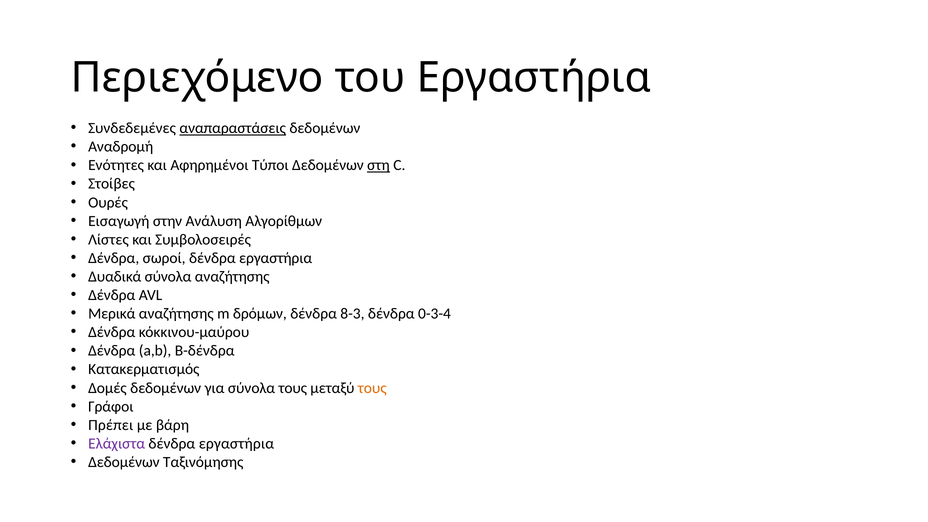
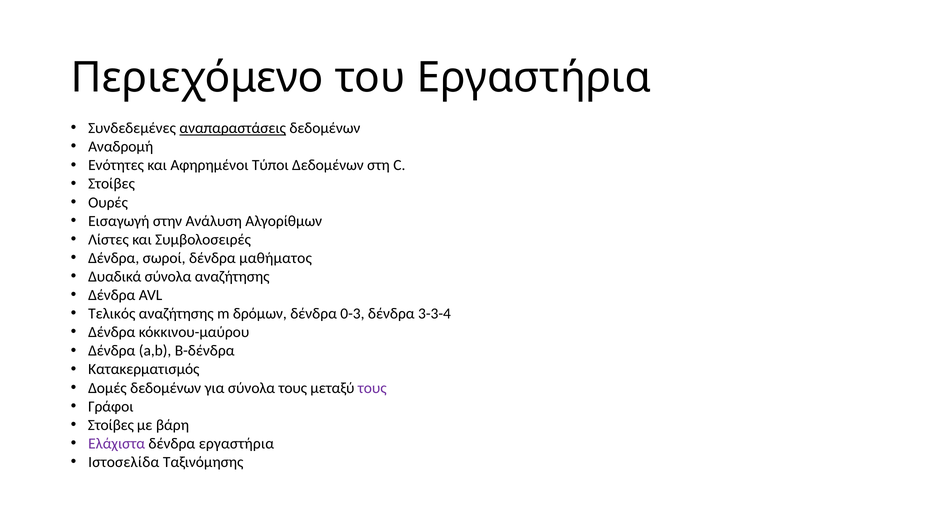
στη underline: present -> none
σωροί δένδρα εργαστήρια: εργαστήρια -> μαθήματος
Μερικά: Μερικά -> Τελικός
8-3: 8-3 -> 0-3
0-3-4: 0-3-4 -> 3-3-4
τους at (372, 388) colour: orange -> purple
Πρέπει at (111, 425): Πρέπει -> Στοίβες
Δεδομένων at (124, 462): Δεδομένων -> Ιστοσελίδα
